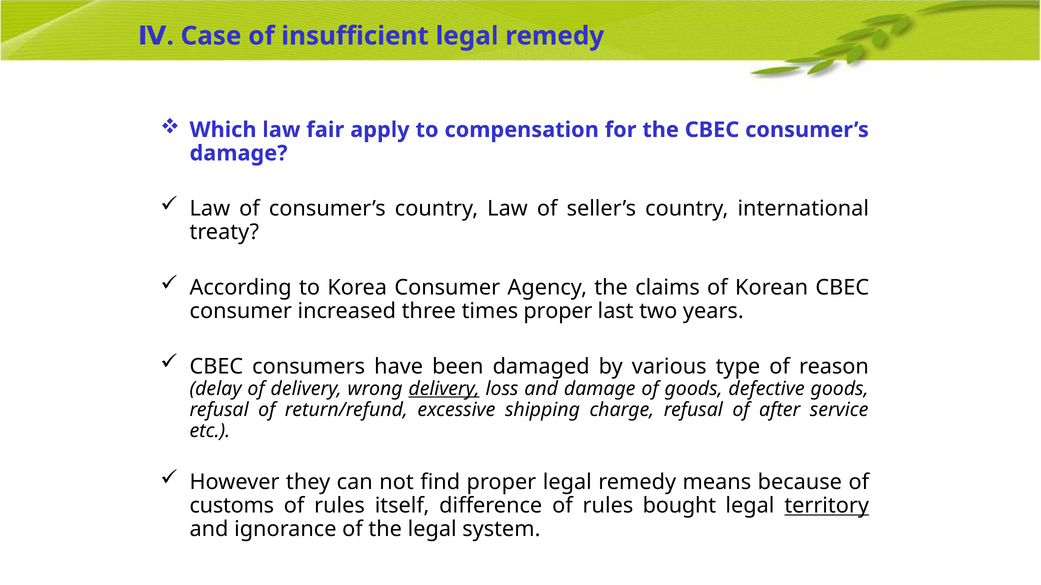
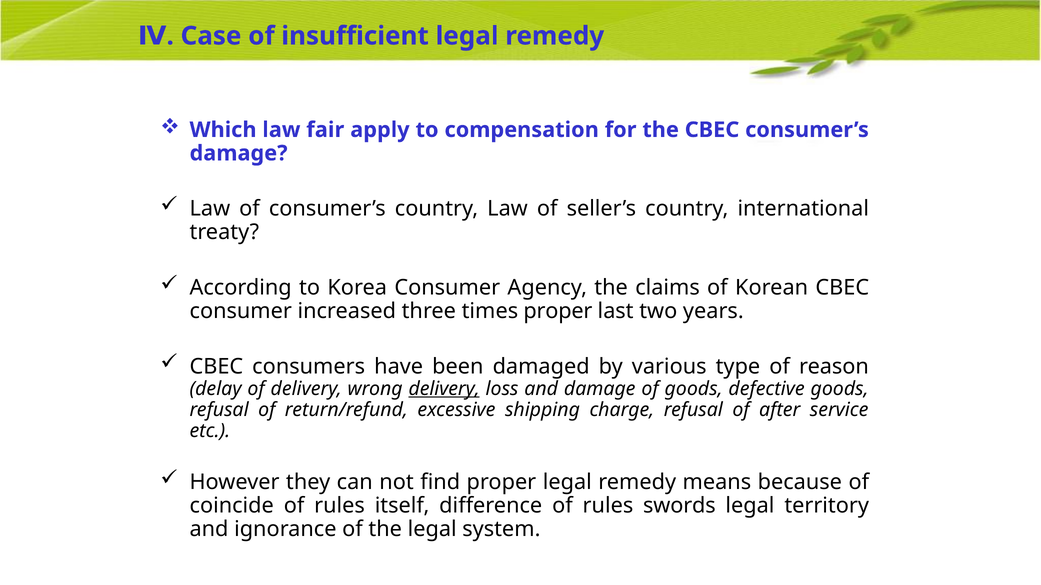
customs: customs -> coincide
bought: bought -> swords
territory underline: present -> none
